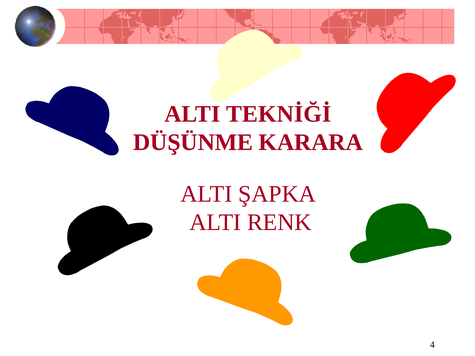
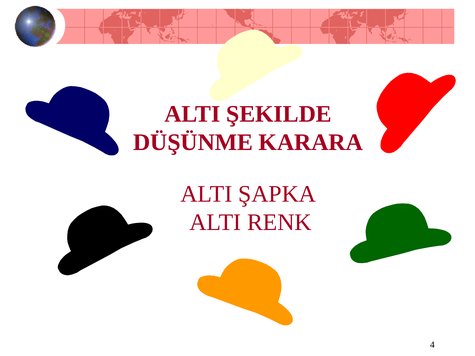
TEKNİĞİ: TEKNİĞİ -> ŞEKILDE
